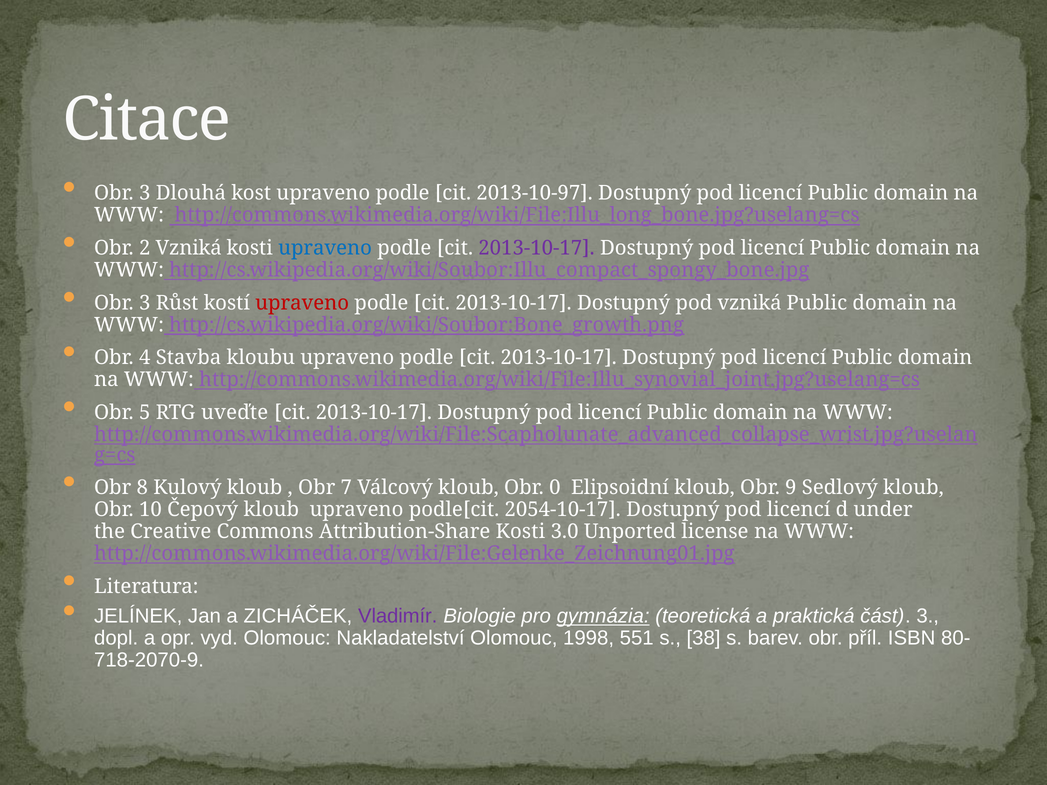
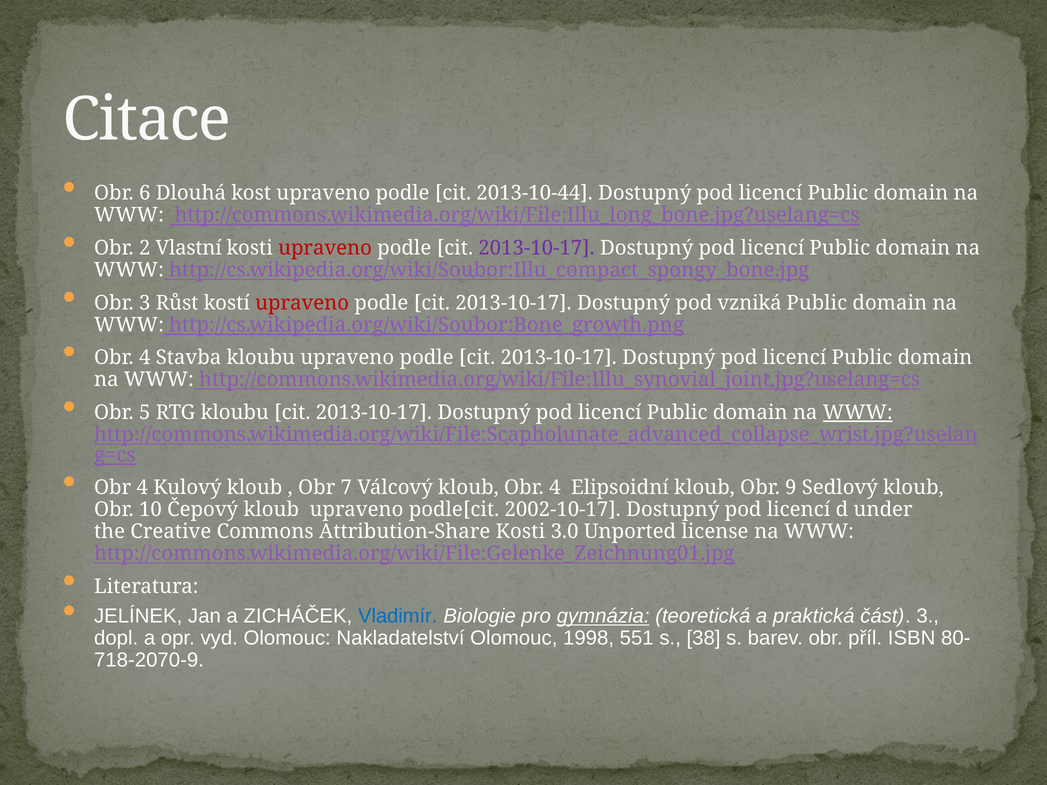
3 at (145, 193): 3 -> 6
2013-10-97: 2013-10-97 -> 2013-10-44
2 Vzniká: Vzniká -> Vlastní
upraveno at (325, 248) colour: blue -> red
RTG uveďte: uveďte -> kloubu
WWW at (858, 413) underline: none -> present
8 at (142, 488): 8 -> 4
kloub Obr 0: 0 -> 4
2054-10-17: 2054-10-17 -> 2002-10-17
Vladimír colour: purple -> blue
